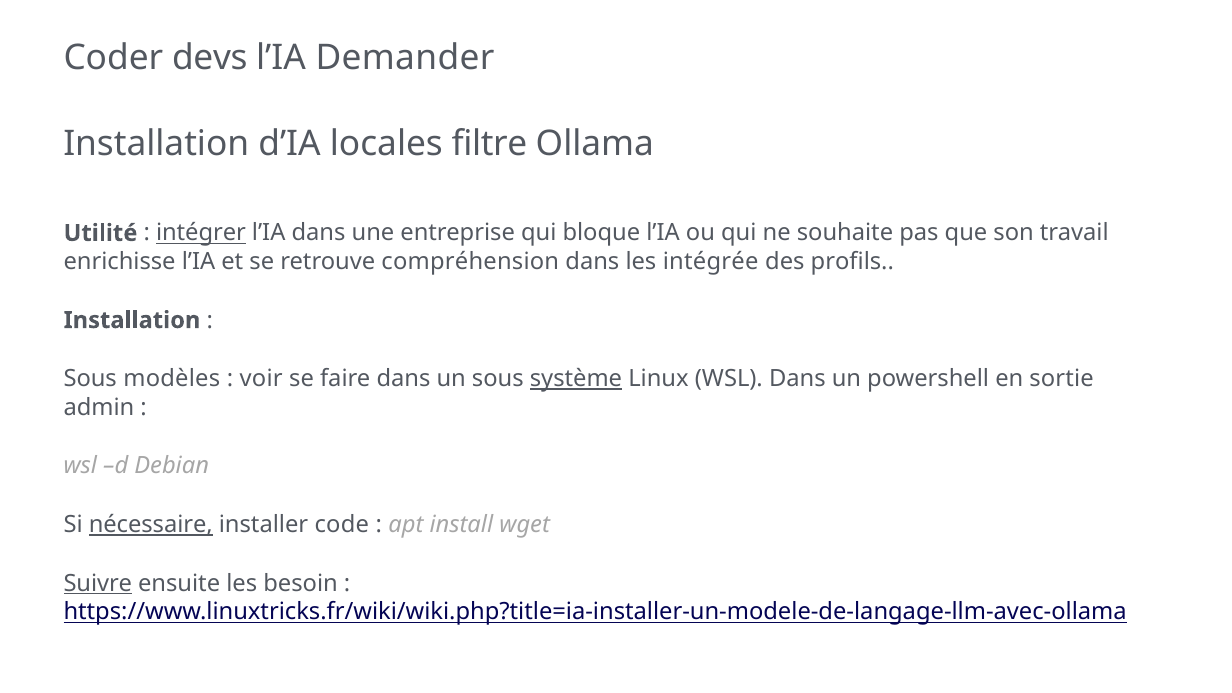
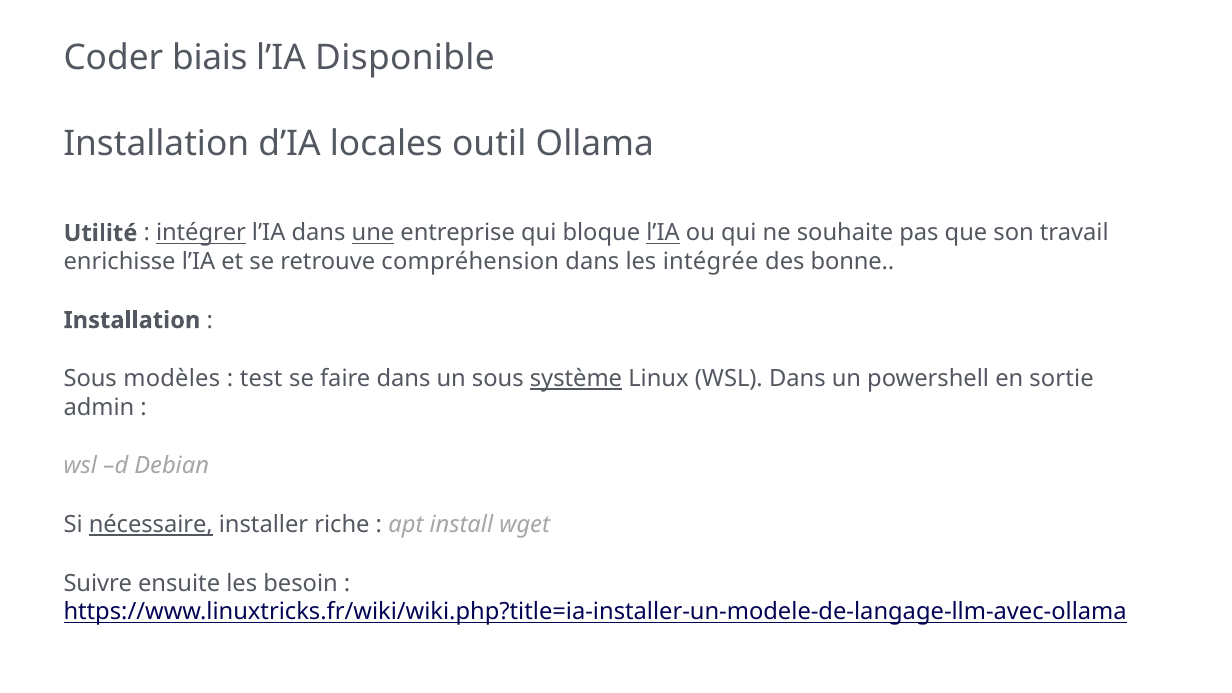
devs: devs -> biais
Demander: Demander -> Disponible
filtre: filtre -> outil
une underline: none -> present
l’IA at (663, 233) underline: none -> present
profils: profils -> bonne
voir: voir -> test
code: code -> riche
Suivre underline: present -> none
